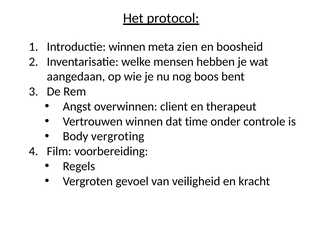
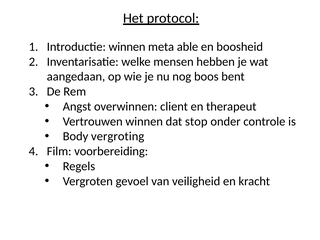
zien: zien -> able
time: time -> stop
